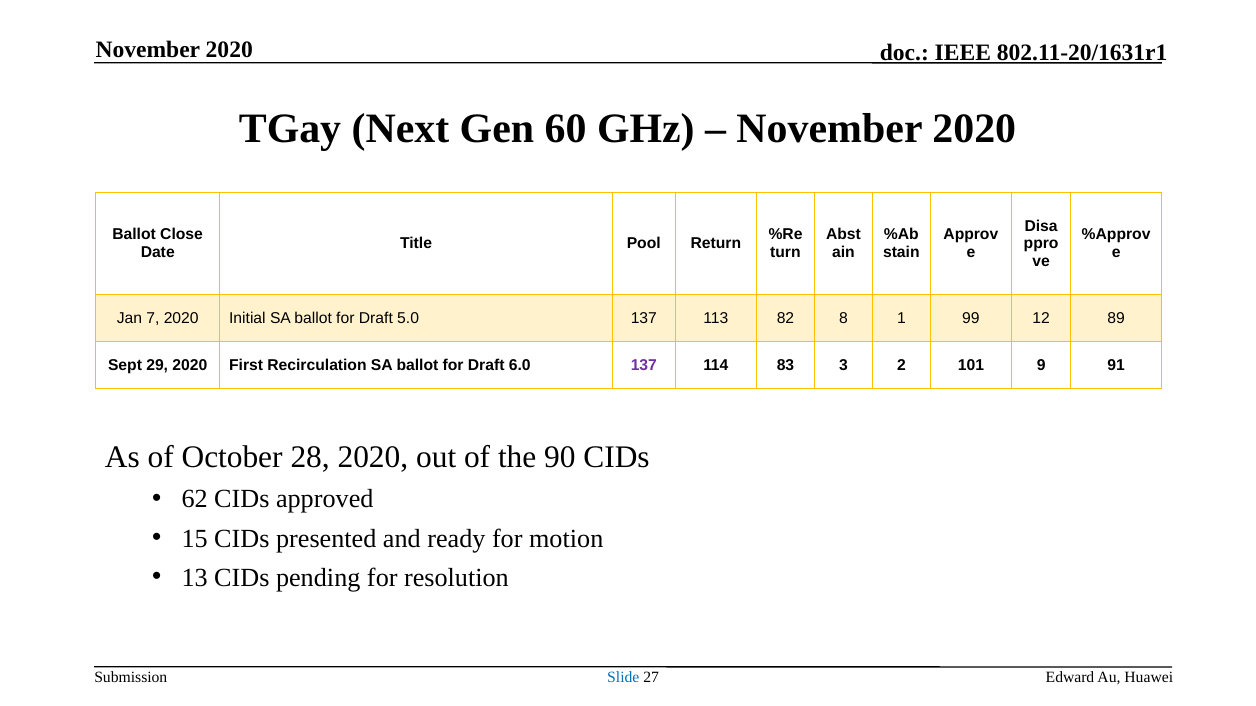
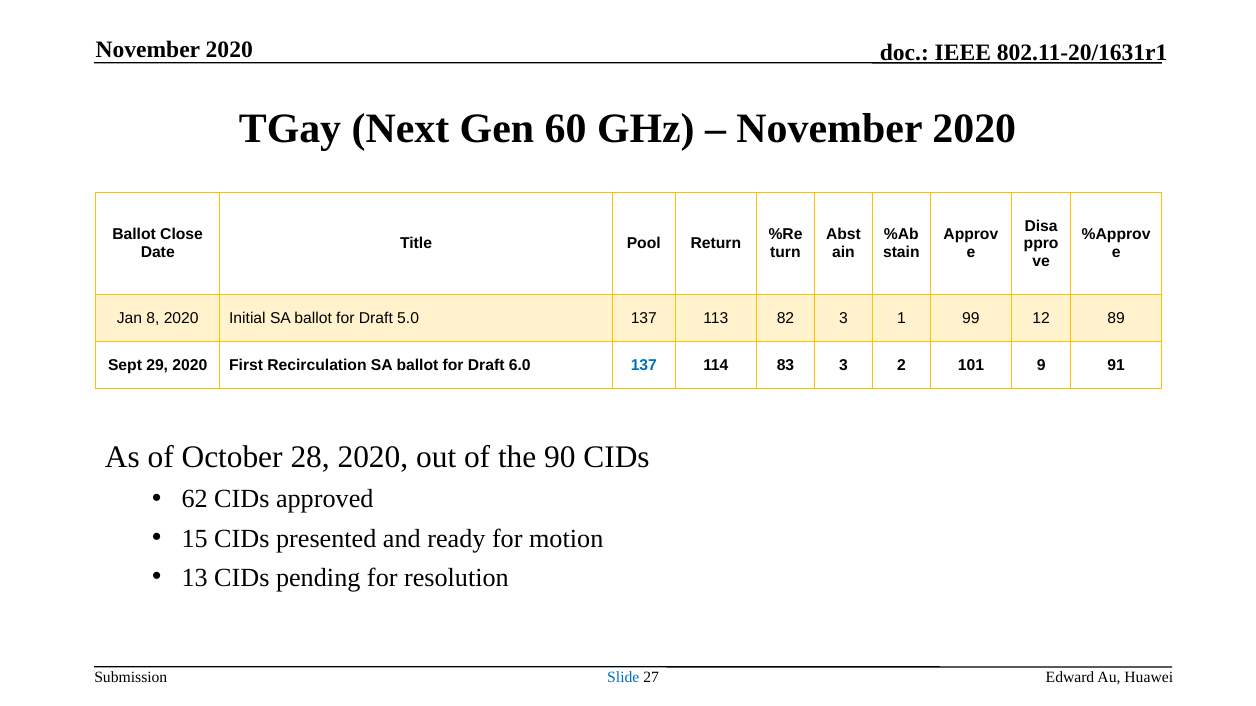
7: 7 -> 8
82 8: 8 -> 3
137 at (644, 365) colour: purple -> blue
